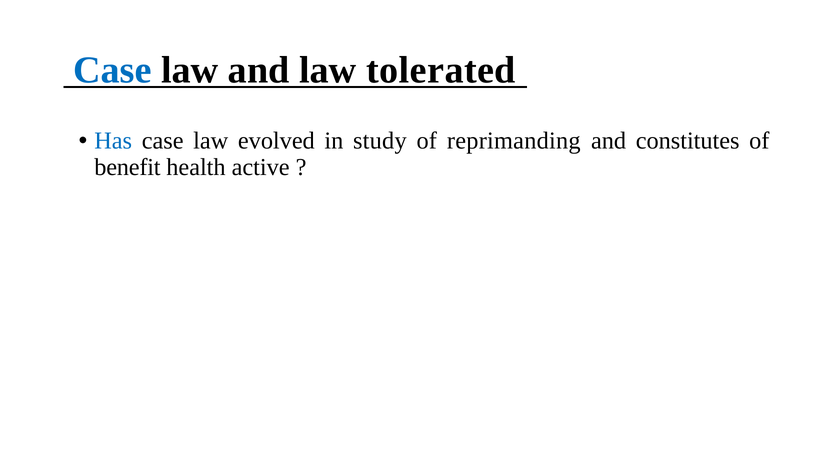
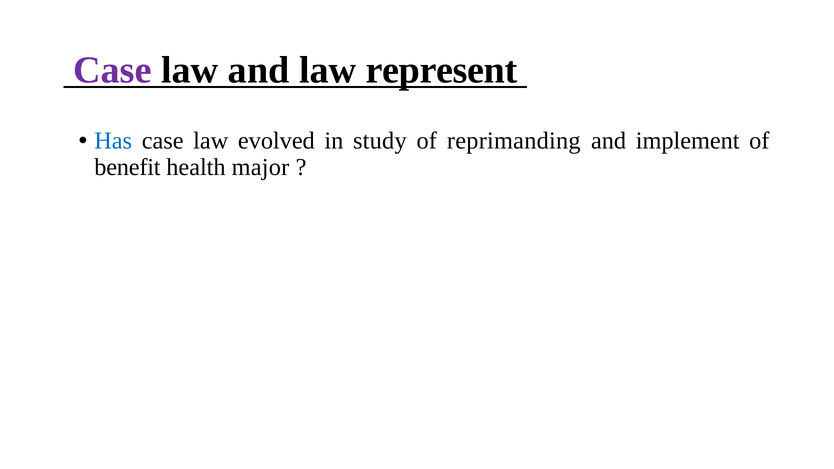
Case at (112, 70) colour: blue -> purple
tolerated: tolerated -> represent
constitutes: constitutes -> implement
active: active -> major
